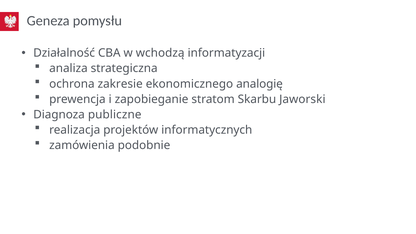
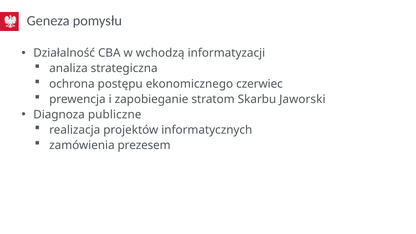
zakresie: zakresie -> postępu
analogię: analogię -> czerwiec
podobnie: podobnie -> prezesem
